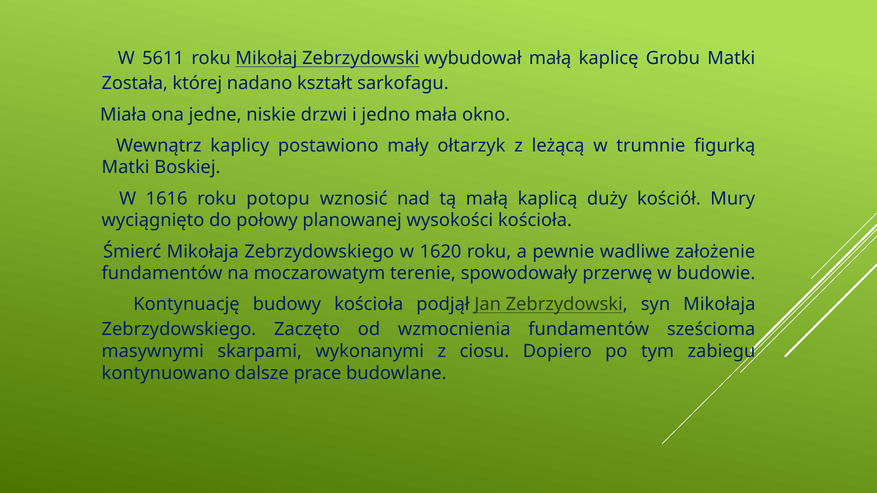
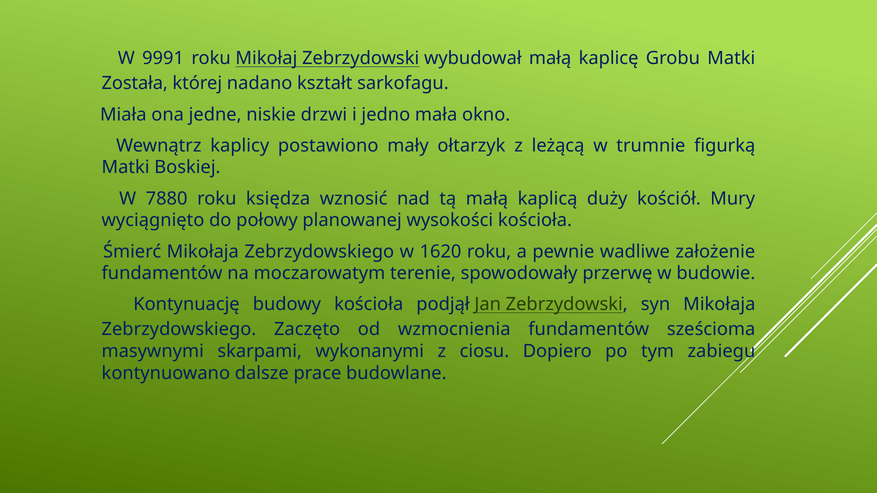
5611: 5611 -> 9991
1616: 1616 -> 7880
potopu: potopu -> księdza
